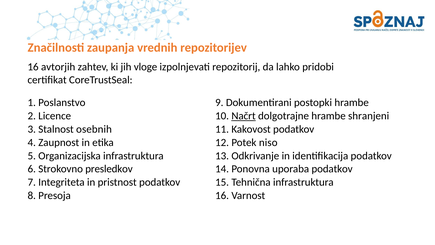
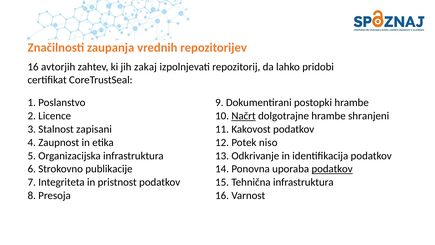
vloge: vloge -> zakaj
osebnih: osebnih -> zapisani
presledkov: presledkov -> publikacije
podatkov at (332, 169) underline: none -> present
